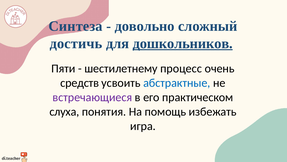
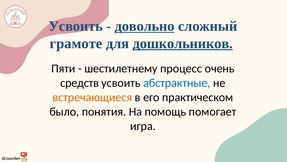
Синтеза at (76, 26): Синтеза -> Усвоить
довольно underline: none -> present
достичь: достичь -> грамоте
встречающиеся colour: purple -> orange
слуха: слуха -> было
избежать: избежать -> помогает
